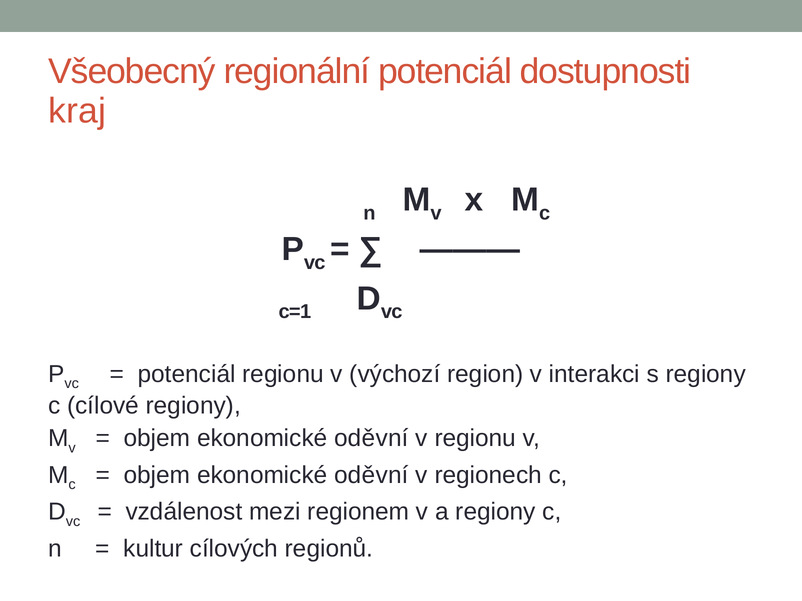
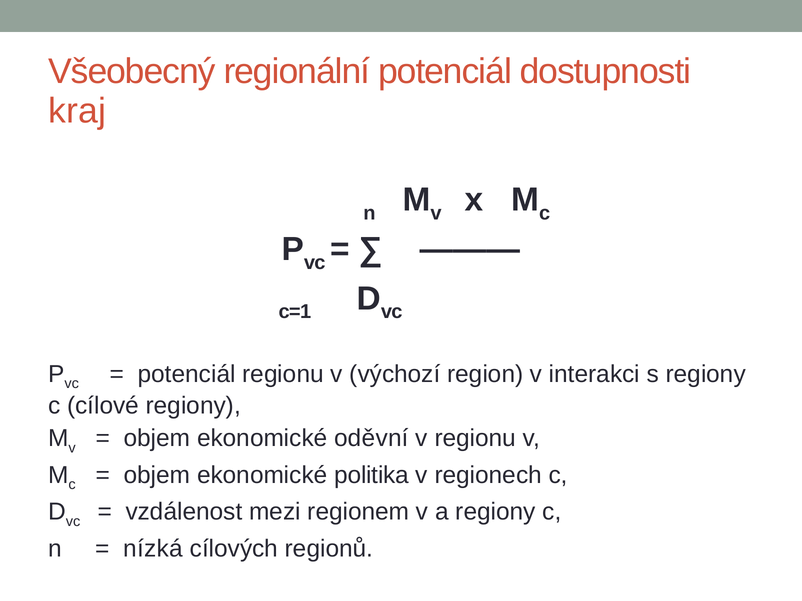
oděvní at (371, 476): oděvní -> politika
kultur: kultur -> nízká
